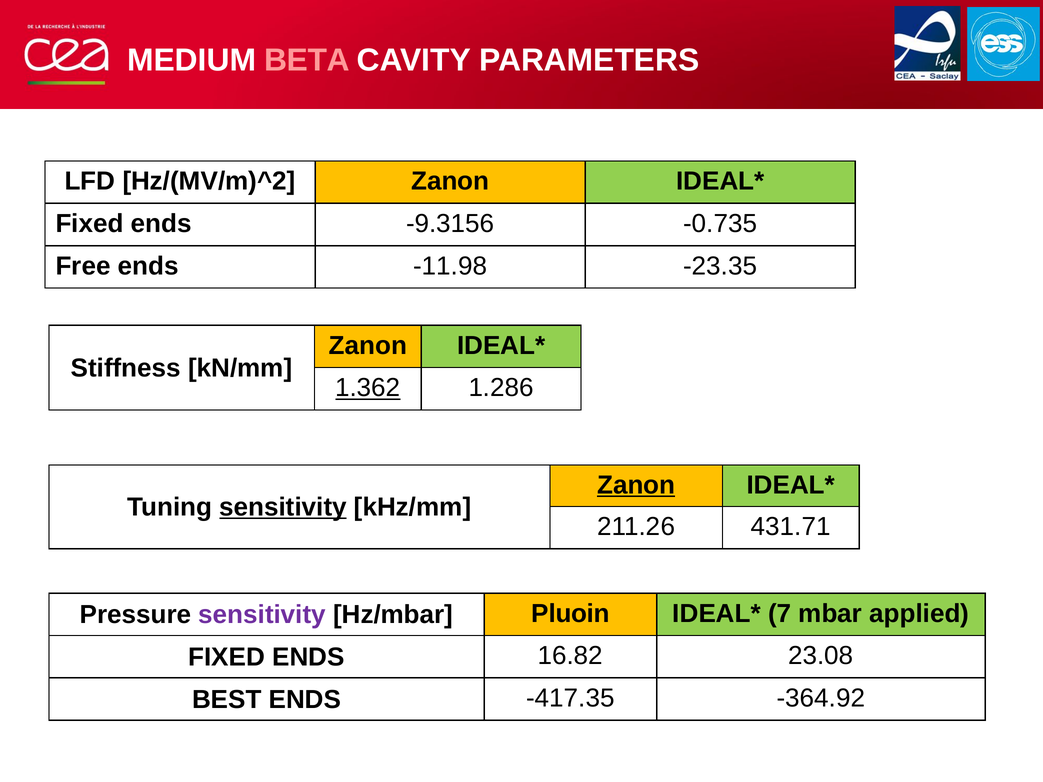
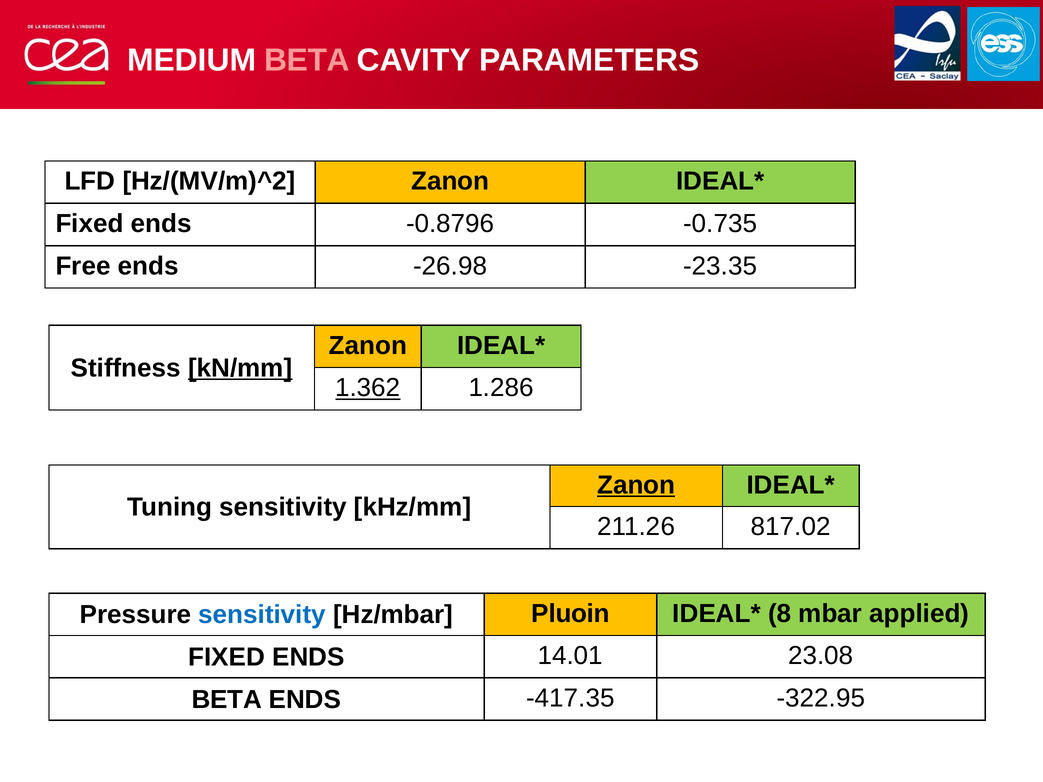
-9.3156: -9.3156 -> -0.8796
-11.98: -11.98 -> -26.98
kN/mm underline: none -> present
sensitivity at (283, 507) underline: present -> none
431.71: 431.71 -> 817.02
sensitivity at (262, 615) colour: purple -> blue
7: 7 -> 8
16.82: 16.82 -> 14.01
BEST at (227, 700): BEST -> BETA
-364.92: -364.92 -> -322.95
